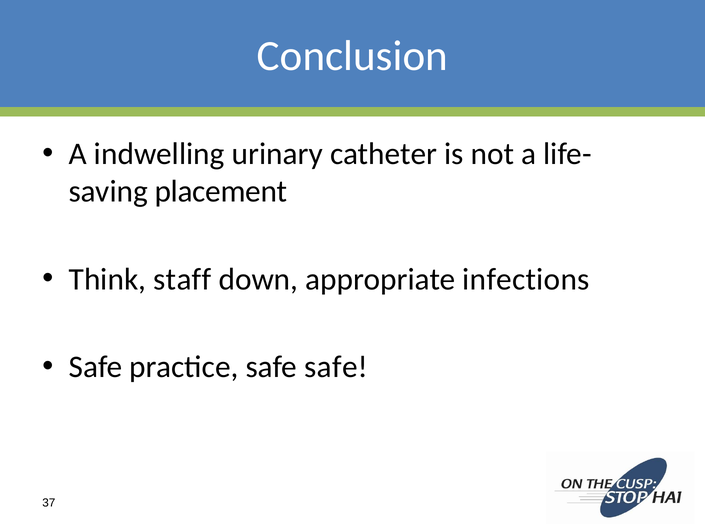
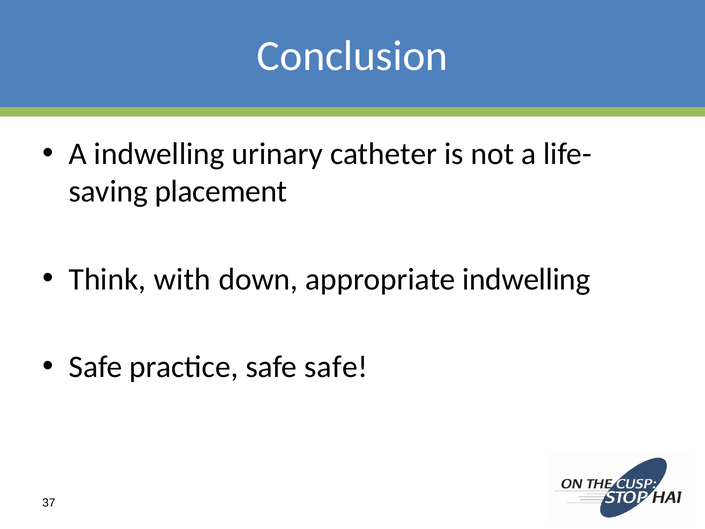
staff: staff -> with
appropriate infections: infections -> indwelling
